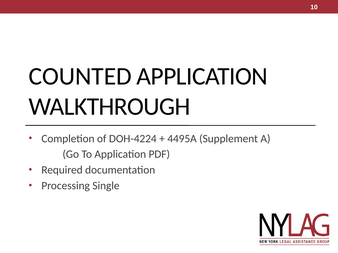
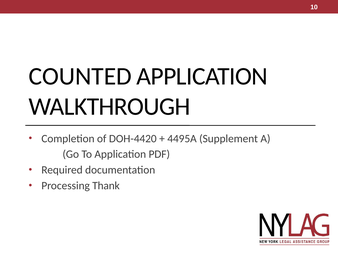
DOH-4224: DOH-4224 -> DOH-4420
Single: Single -> Thank
